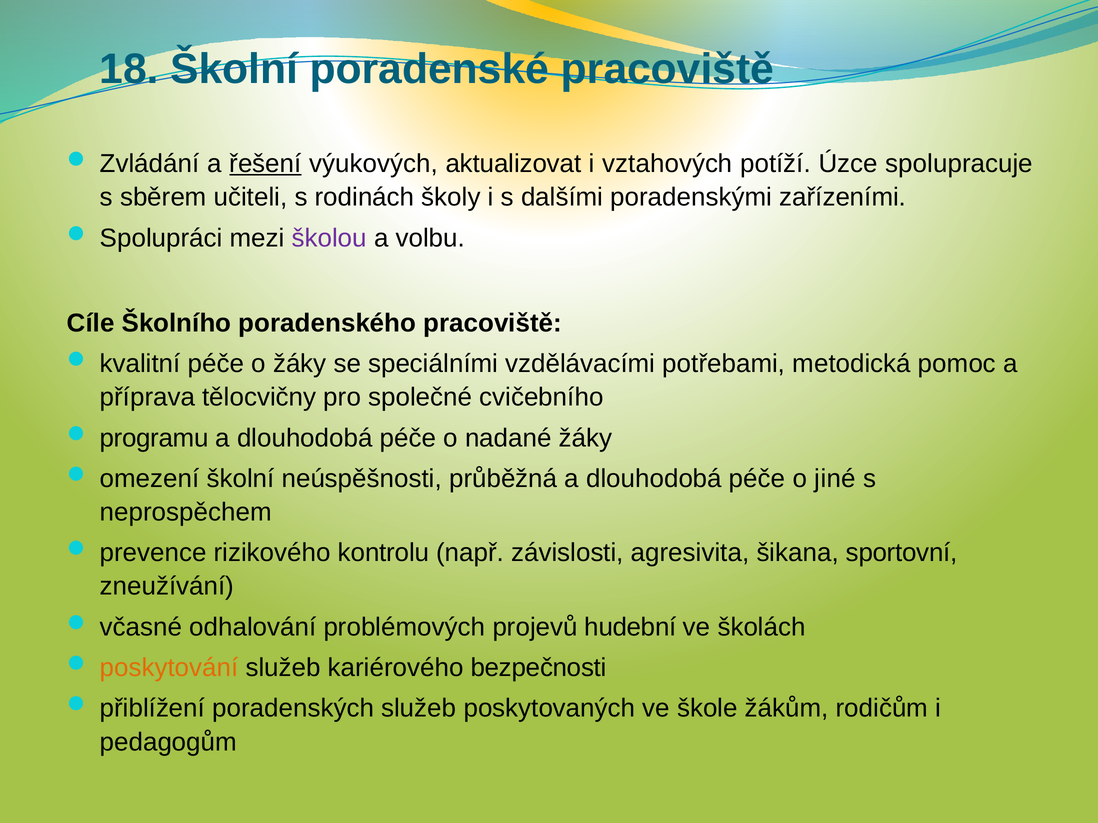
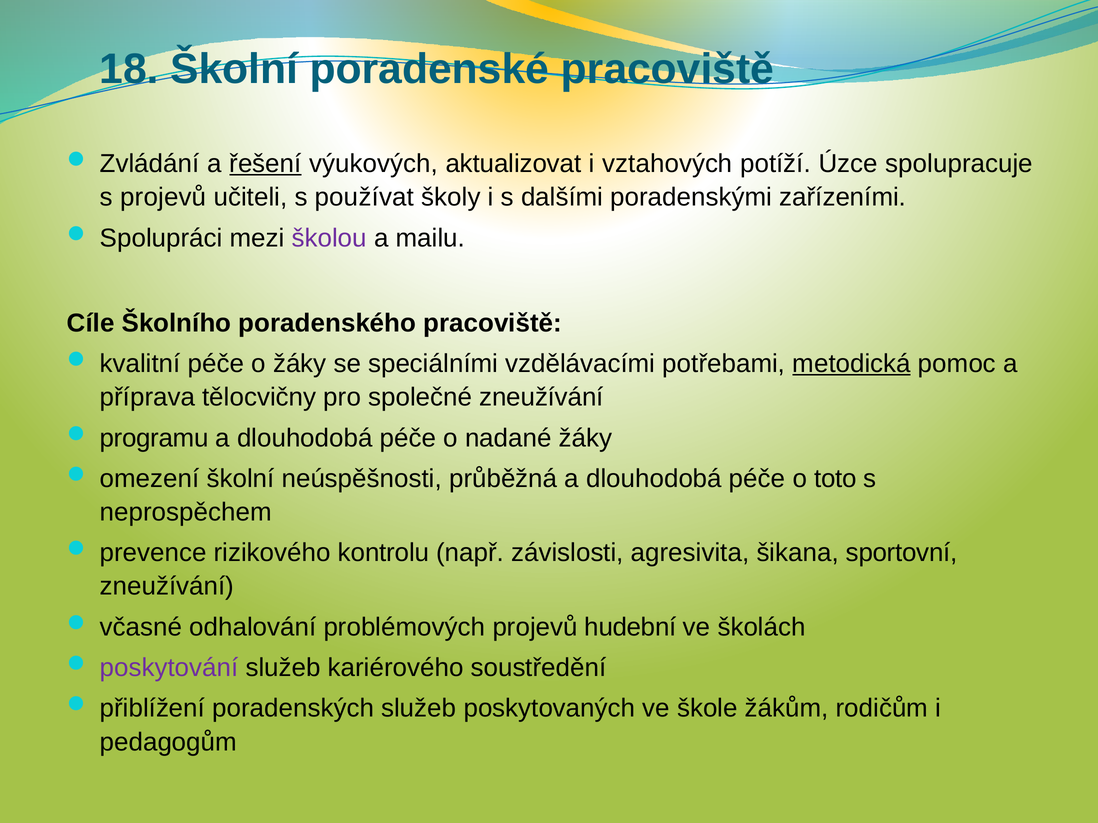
s sběrem: sběrem -> projevů
rodinách: rodinách -> používat
volbu: volbu -> mailu
metodická underline: none -> present
společné cvičebního: cvičebního -> zneužívání
jiné: jiné -> toto
poskytování colour: orange -> purple
bezpečnosti: bezpečnosti -> soustředění
